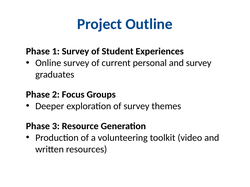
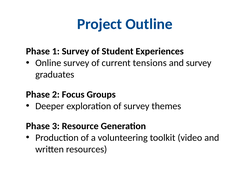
personal: personal -> tensions
